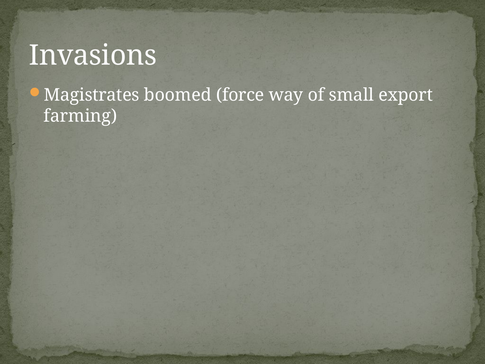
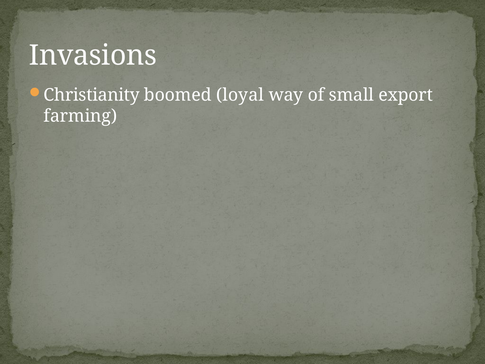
Magistrates: Magistrates -> Christianity
force: force -> loyal
